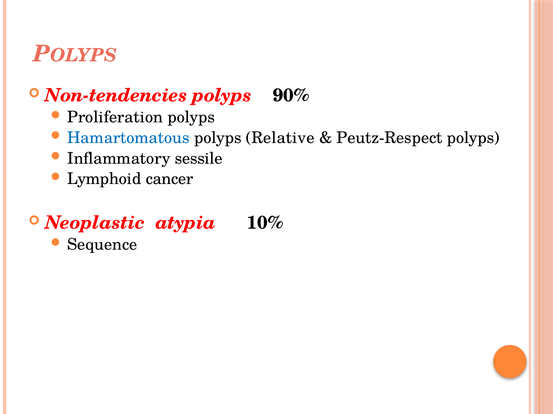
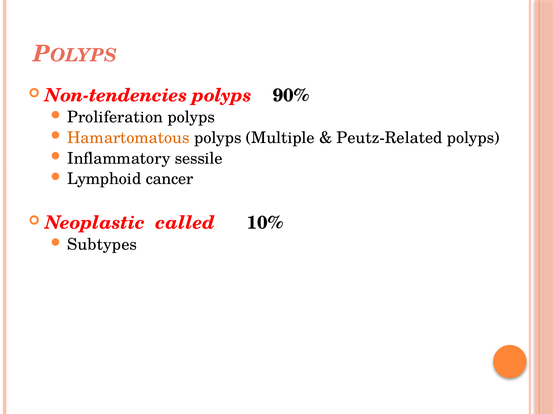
Hamartomatous colour: blue -> orange
Relative: Relative -> Multiple
Peutz-Respect: Peutz-Respect -> Peutz-Related
atypia: atypia -> called
Sequence: Sequence -> Subtypes
